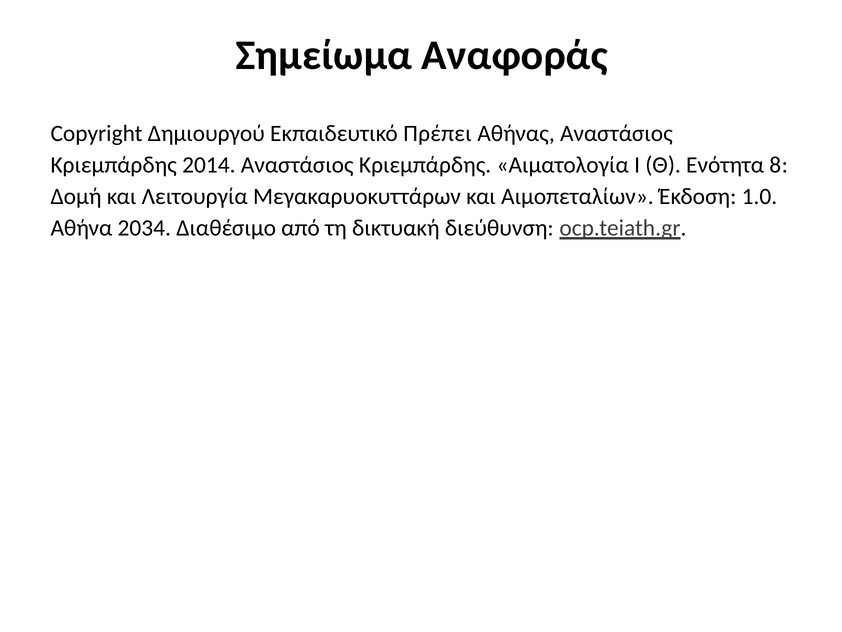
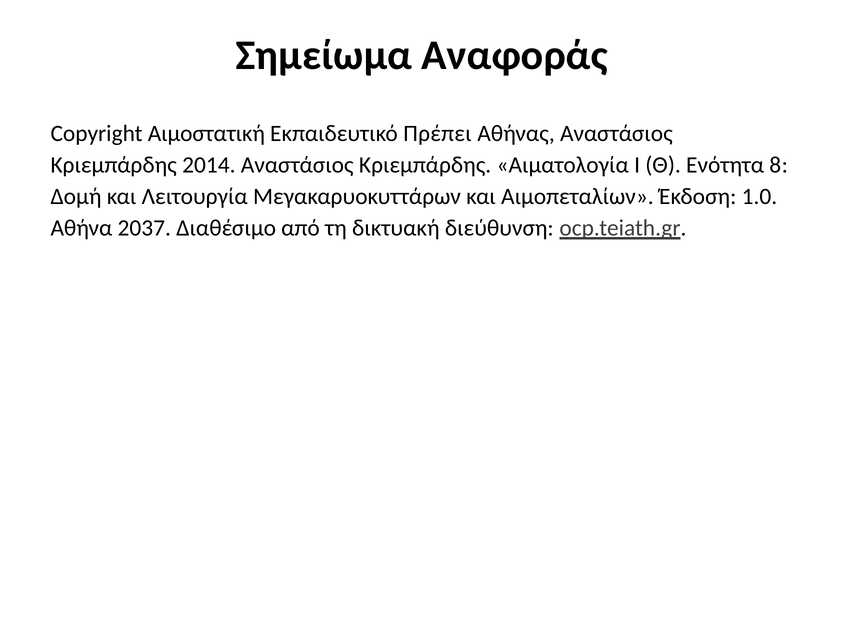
Δημιουργού: Δημιουργού -> Αιμοστατική
2034: 2034 -> 2037
